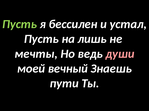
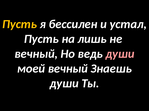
Пусть at (20, 24) colour: light green -> yellow
мечты at (36, 54): мечты -> вечный
пути at (64, 84): пути -> души
